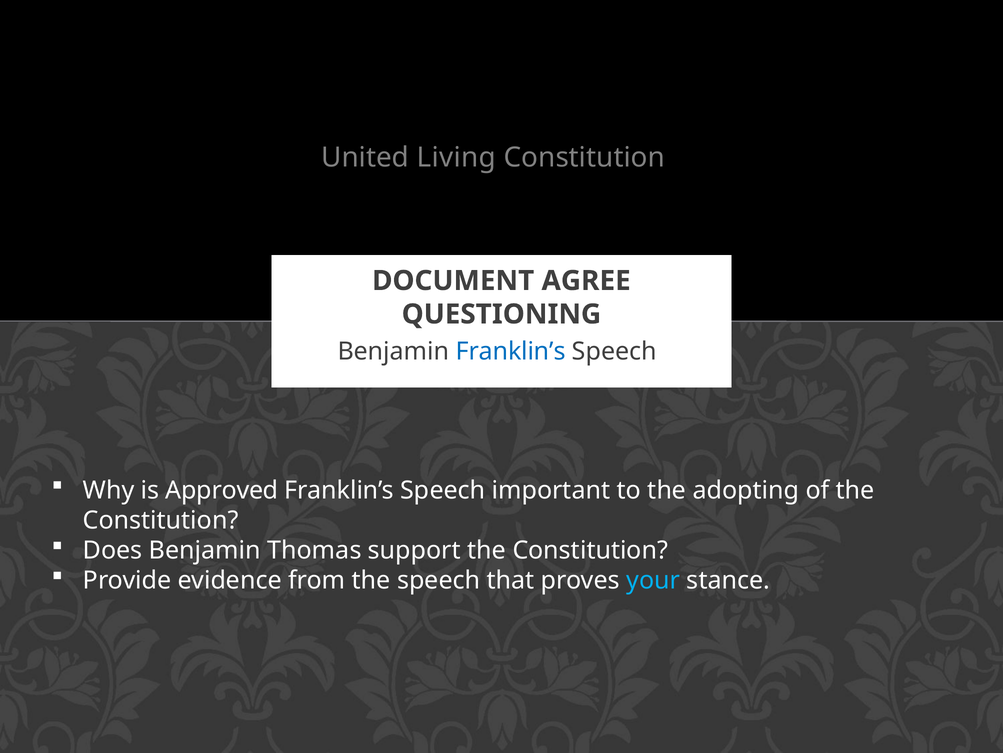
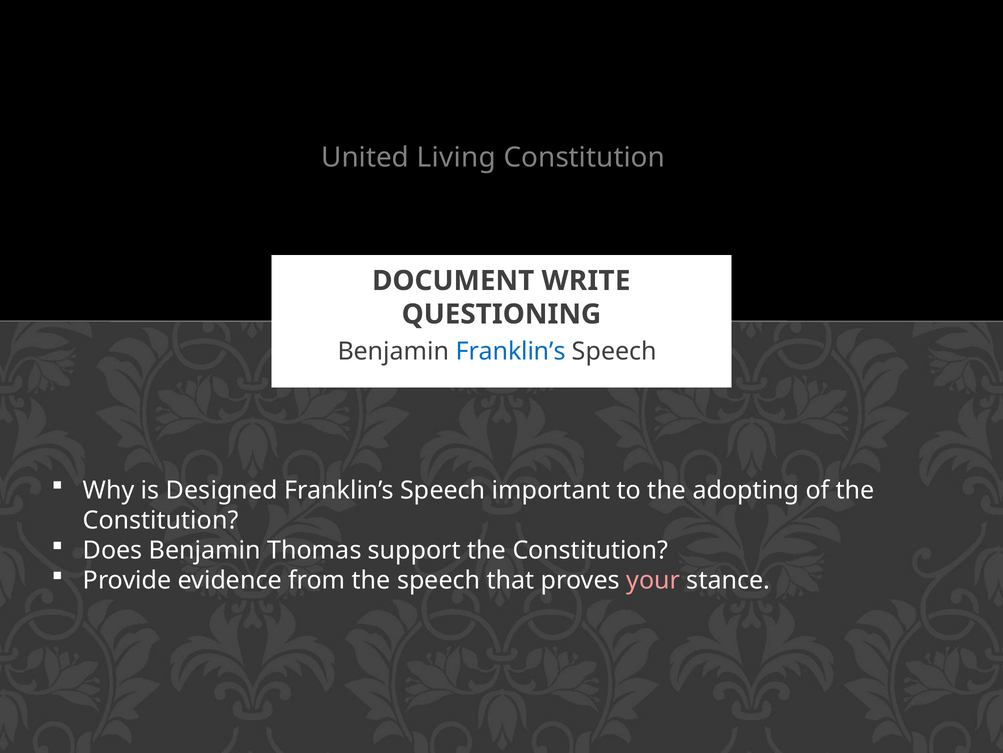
AGREE: AGREE -> WRITE
Approved: Approved -> Designed
your colour: light blue -> pink
